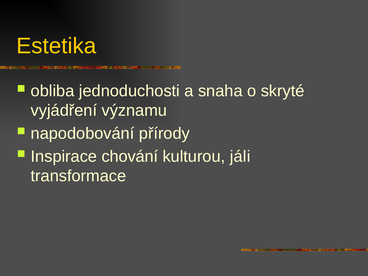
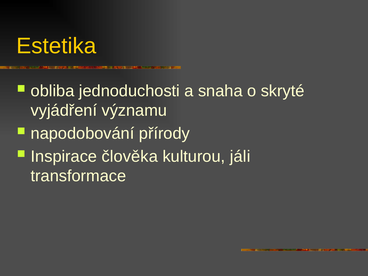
chování: chování -> člověka
